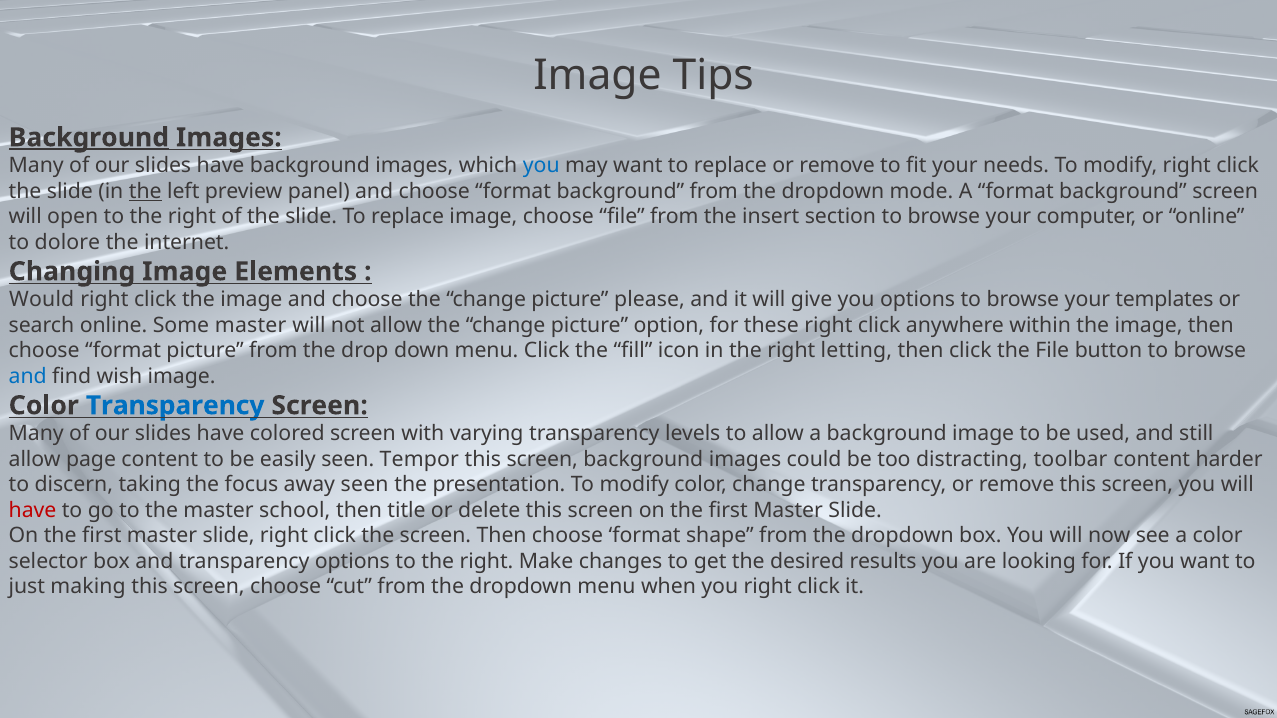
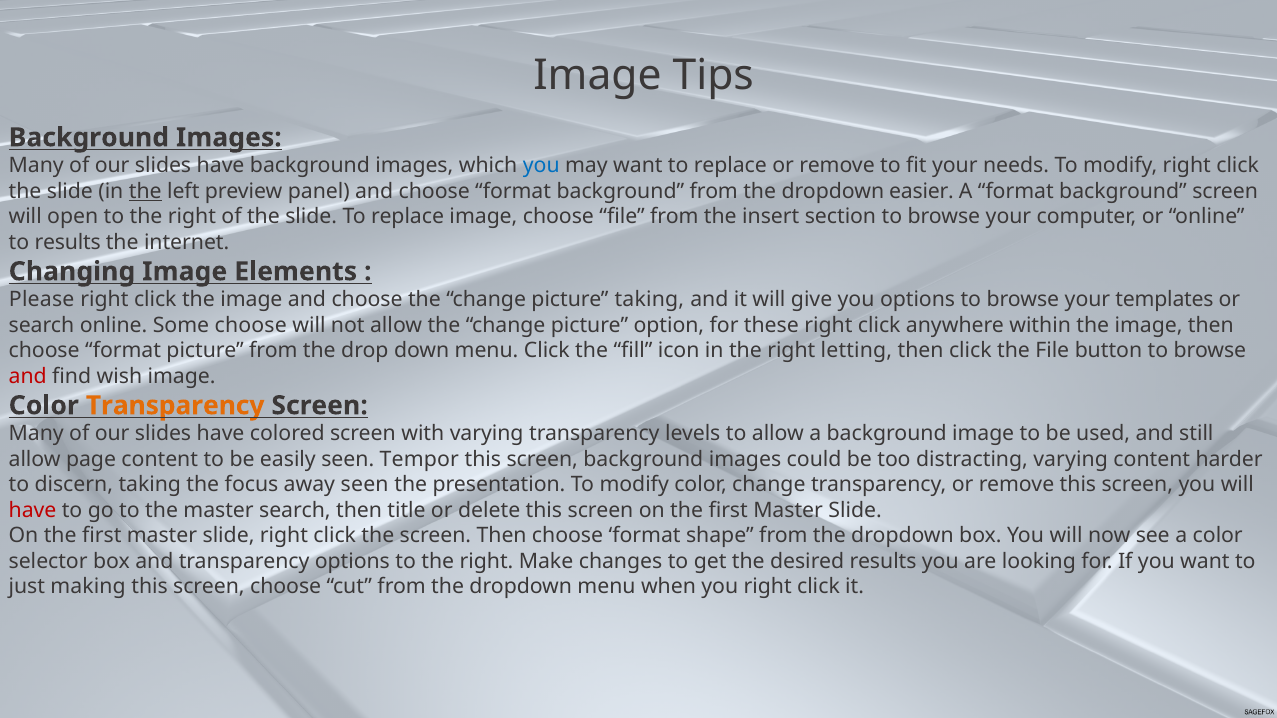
Background at (89, 138) underline: present -> none
mode: mode -> easier
to dolore: dolore -> results
Would: Would -> Please
picture please: please -> taking
Some master: master -> choose
and at (28, 377) colour: blue -> red
Transparency at (175, 406) colour: blue -> orange
distracting toolbar: toolbar -> varying
master school: school -> search
